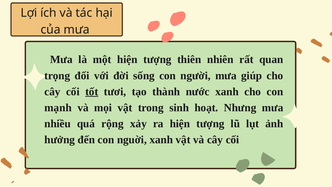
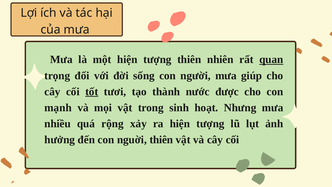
quan underline: none -> present
nước xanh: xanh -> được
nguời xanh: xanh -> thiên
